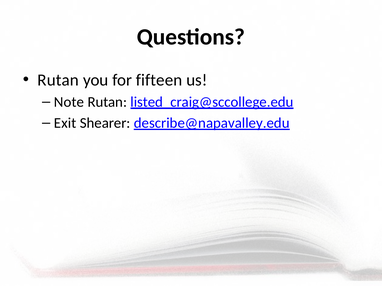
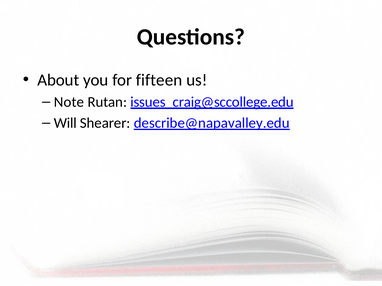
Rutan at (58, 80): Rutan -> About
listed_craig@sccollege.edu: listed_craig@sccollege.edu -> issues_craig@sccollege.edu
Exit: Exit -> Will
